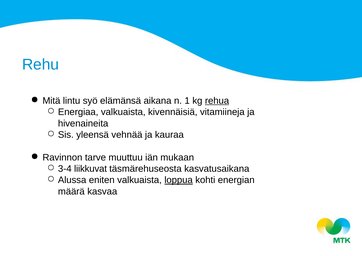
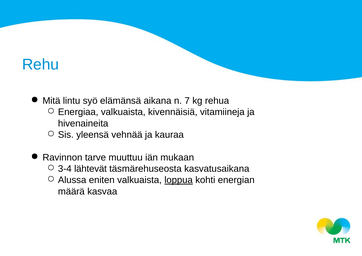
1: 1 -> 7
rehua underline: present -> none
liikkuvat: liikkuvat -> lähtevät
